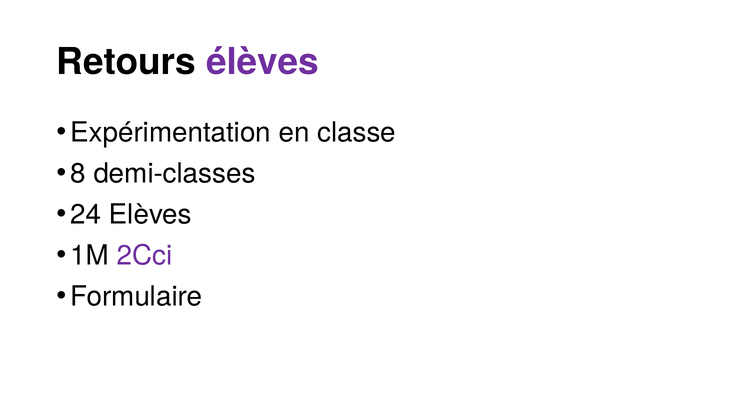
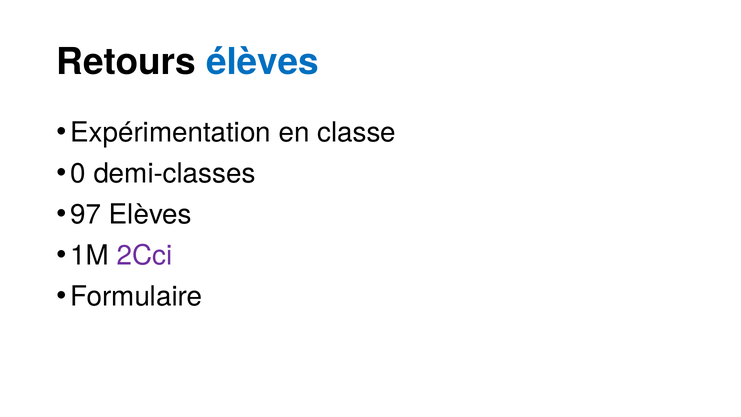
élèves colour: purple -> blue
8: 8 -> 0
24: 24 -> 97
